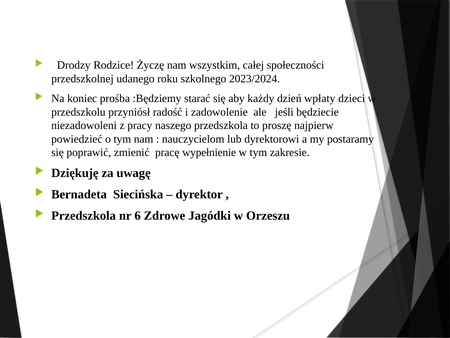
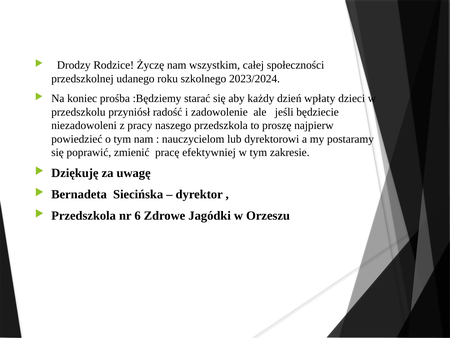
wypełnienie: wypełnienie -> efektywniej
